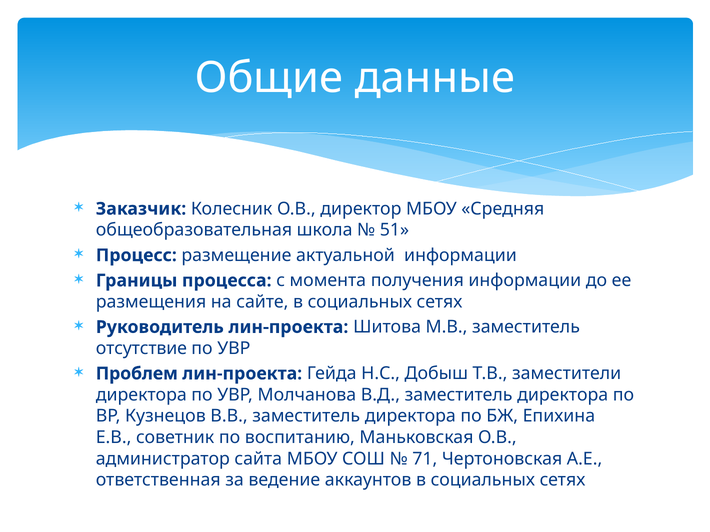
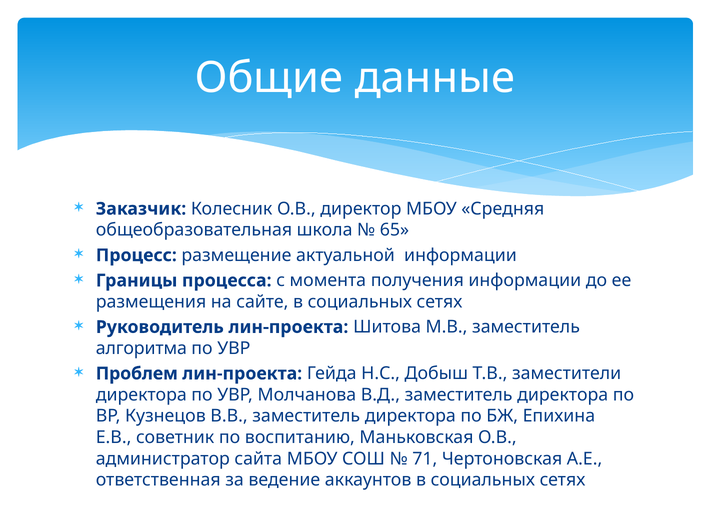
51: 51 -> 65
отсутствие: отсутствие -> алгоритма
